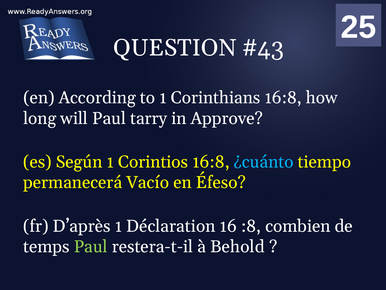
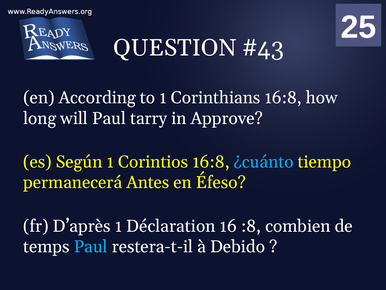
Vacío: Vacío -> Antes
Paul at (91, 246) colour: light green -> light blue
Behold: Behold -> Debido
